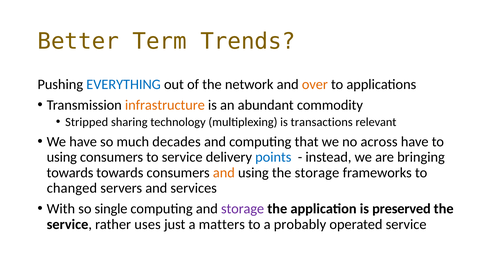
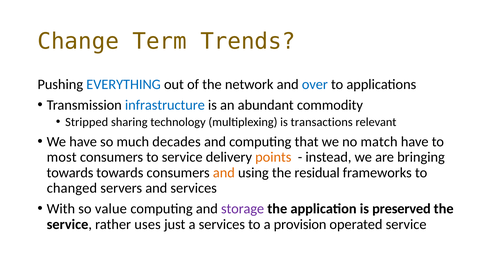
Better: Better -> Change
over colour: orange -> blue
infrastructure colour: orange -> blue
across: across -> match
using at (62, 157): using -> most
points colour: blue -> orange
the storage: storage -> residual
single: single -> value
a matters: matters -> services
probably: probably -> provision
